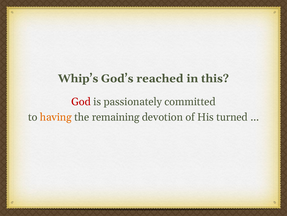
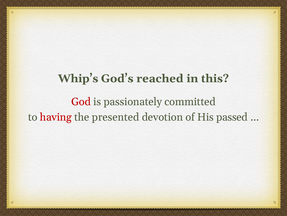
having colour: orange -> red
remaining: remaining -> presented
turned: turned -> passed
